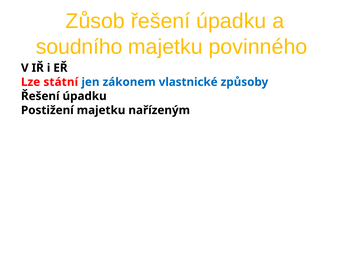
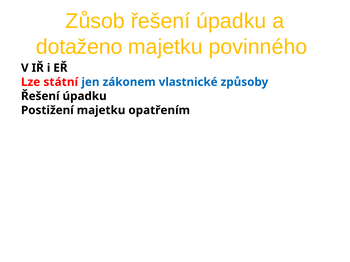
soudního: soudního -> dotaženo
nařízeným: nařízeným -> opatřením
